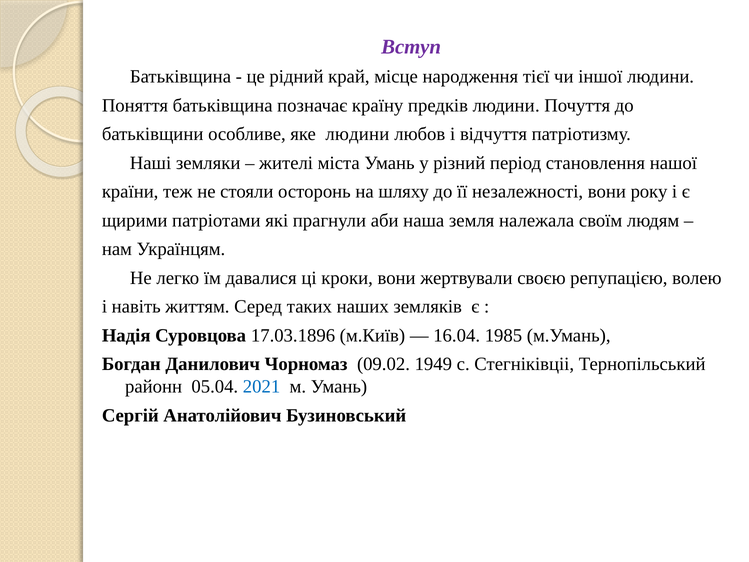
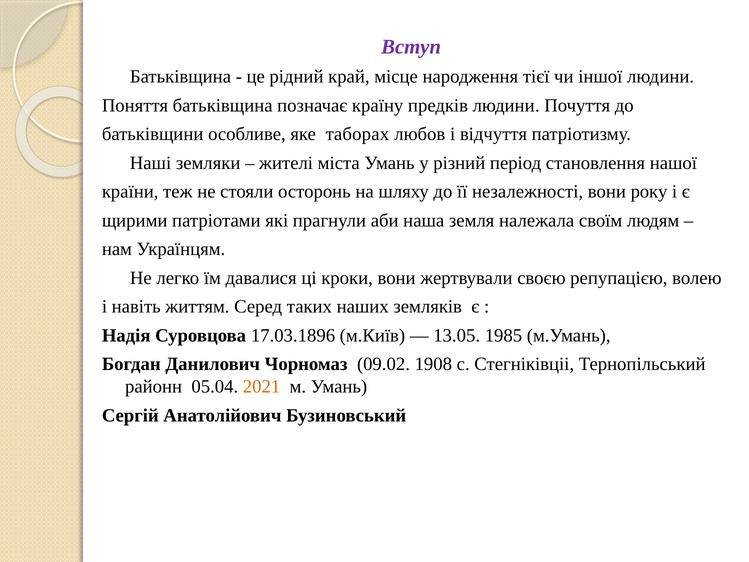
яке людини: людини -> таборах
16.04: 16.04 -> 13.05
1949: 1949 -> 1908
2021 colour: blue -> orange
